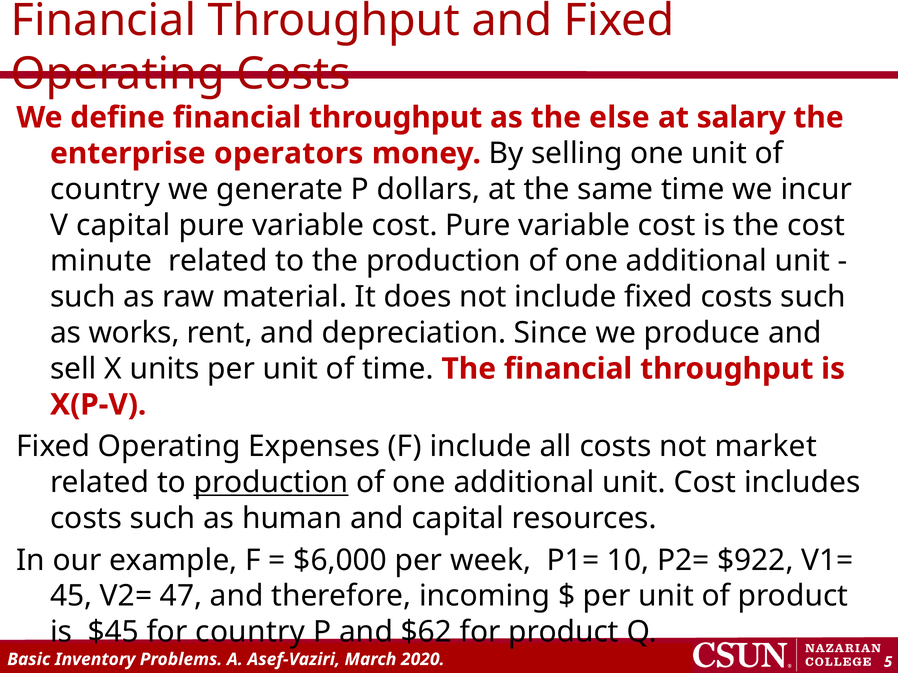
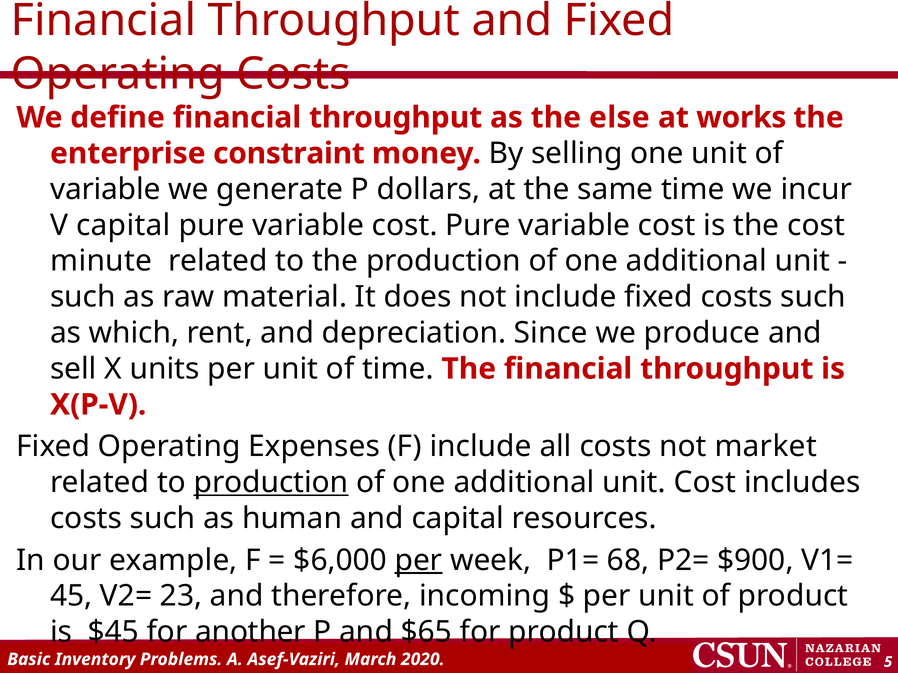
salary: salary -> works
operators: operators -> constraint
country at (105, 189): country -> variable
works: works -> which
per at (419, 561) underline: none -> present
10: 10 -> 68
$922: $922 -> $900
47: 47 -> 23
for country: country -> another
$62: $62 -> $65
